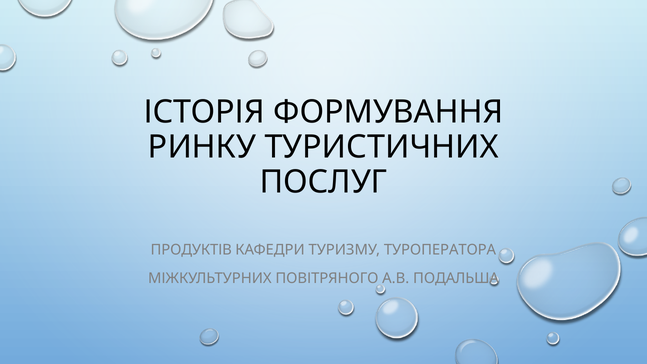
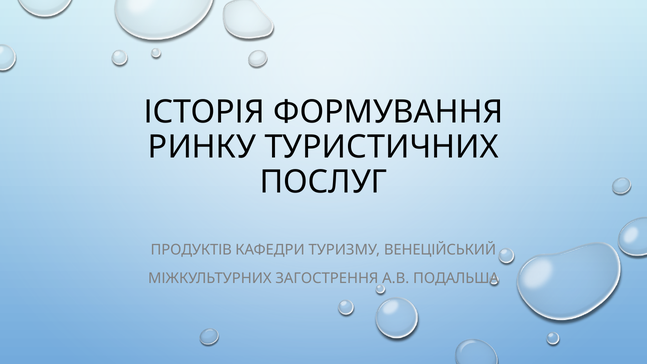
ТУРОПЕРАТОРА: ТУРОПЕРАТОРА -> ВЕНЕЦІЙСЬКИЙ
ПОВІТРЯНОГО: ПОВІТРЯНОГО -> ЗАГОСТРЕННЯ
